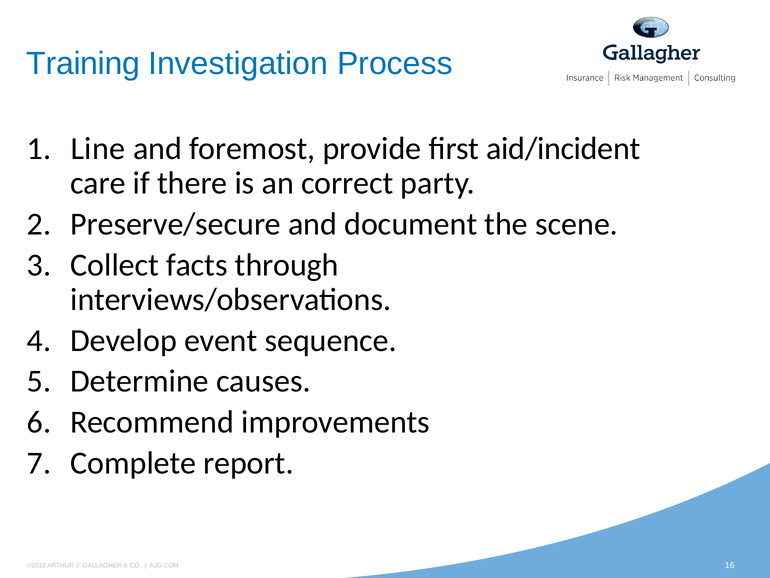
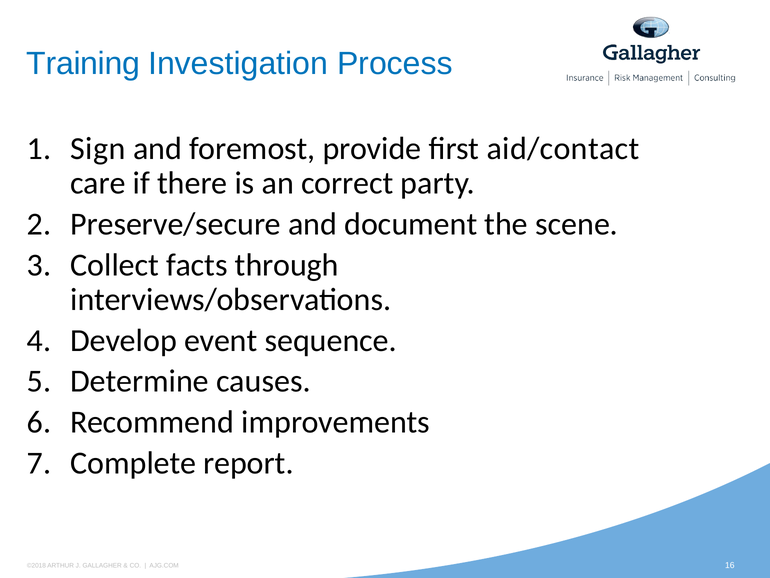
Line: Line -> Sign
aid/incident: aid/incident -> aid/contact
